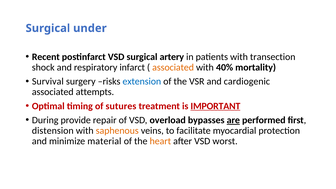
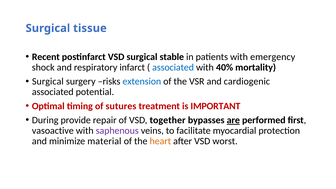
under: under -> tissue
artery: artery -> stable
transection: transection -> emergency
associated at (173, 67) colour: orange -> blue
Survival at (48, 81): Survival -> Surgical
attempts: attempts -> potential
IMPORTANT underline: present -> none
overload: overload -> together
distension: distension -> vasoactive
saphenous colour: orange -> purple
